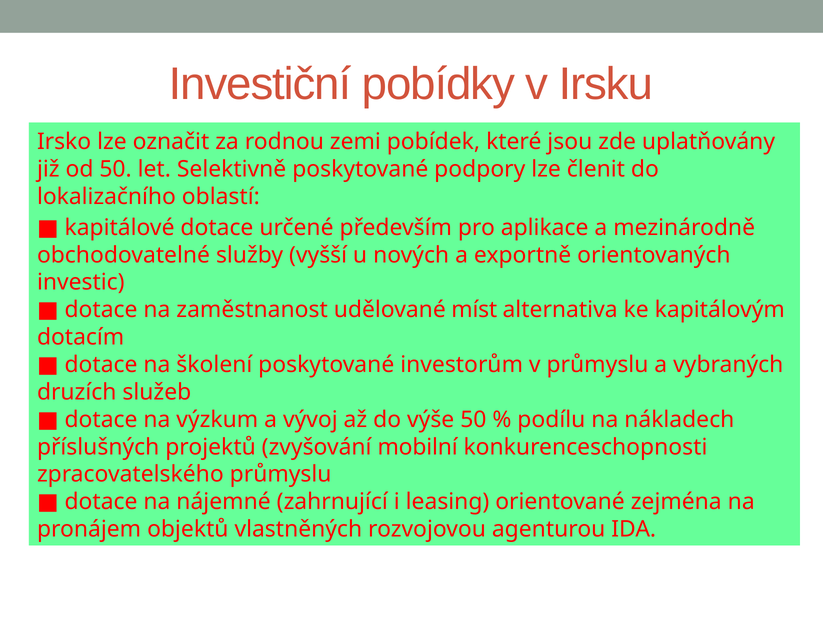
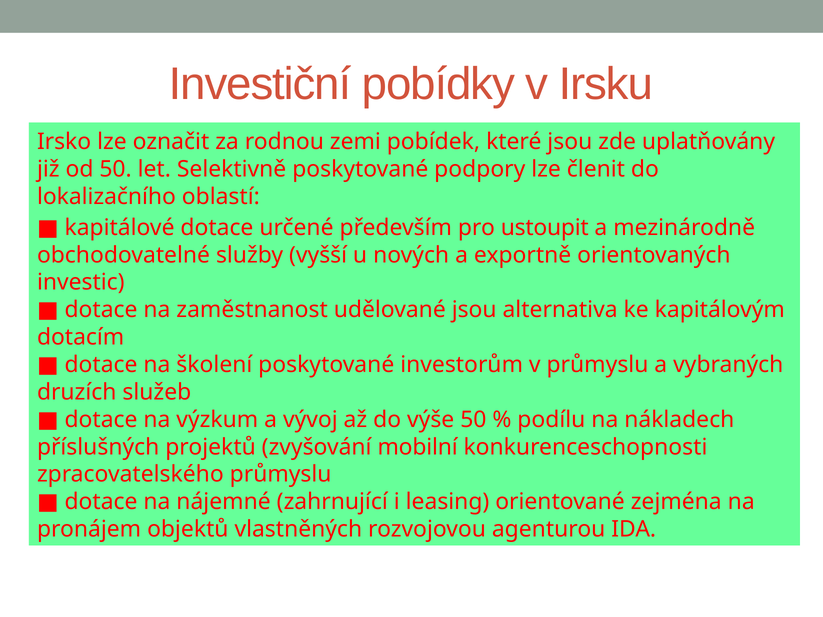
aplikace: aplikace -> ustoupit
udělované míst: míst -> jsou
